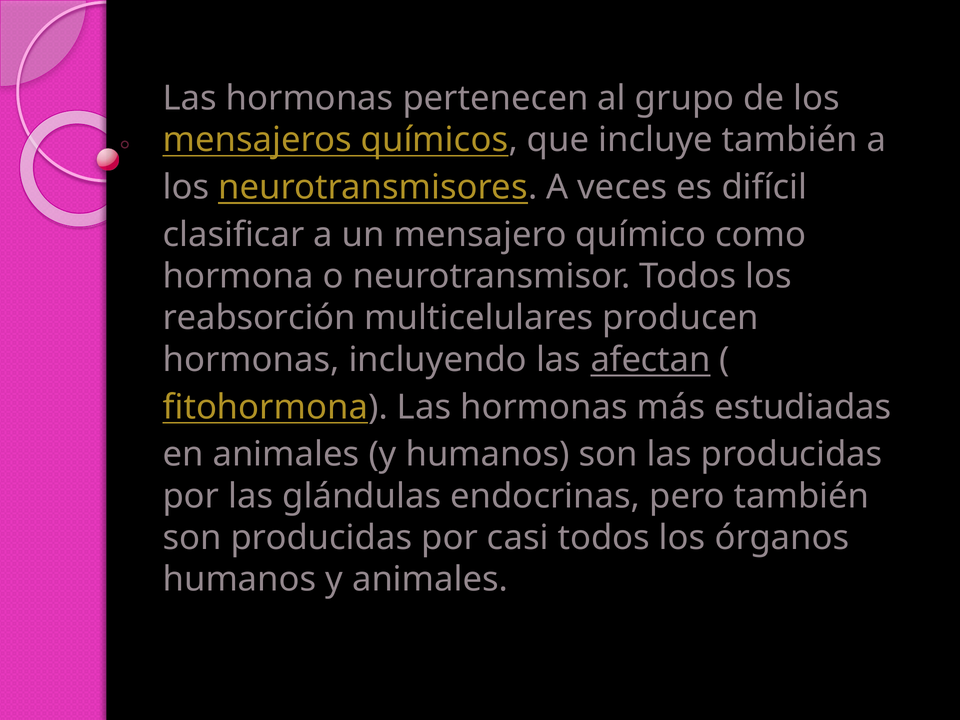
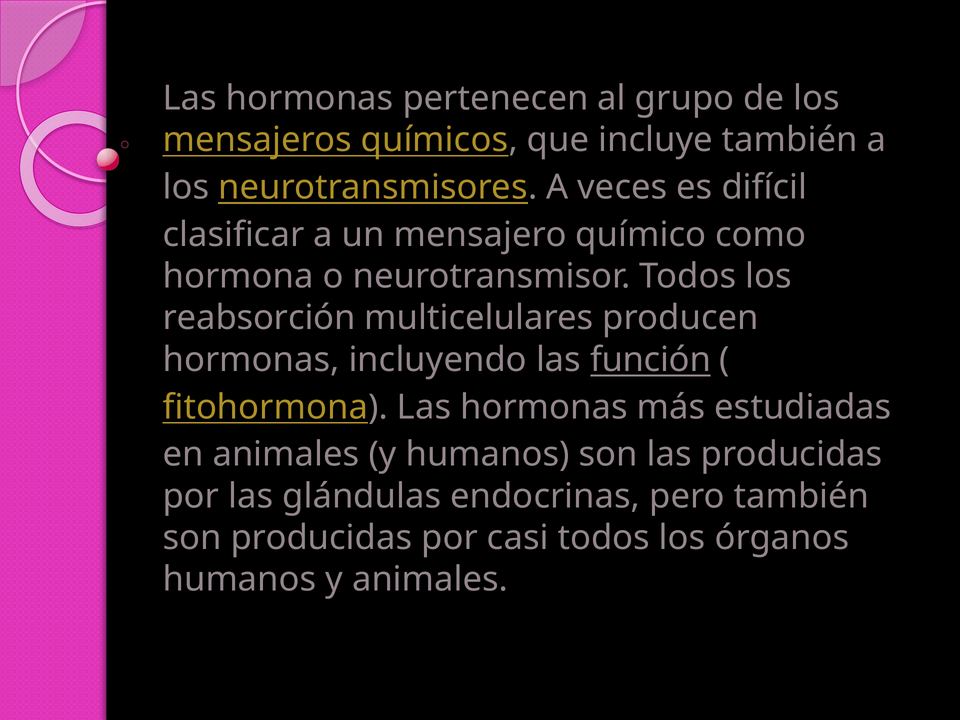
afectan: afectan -> función
